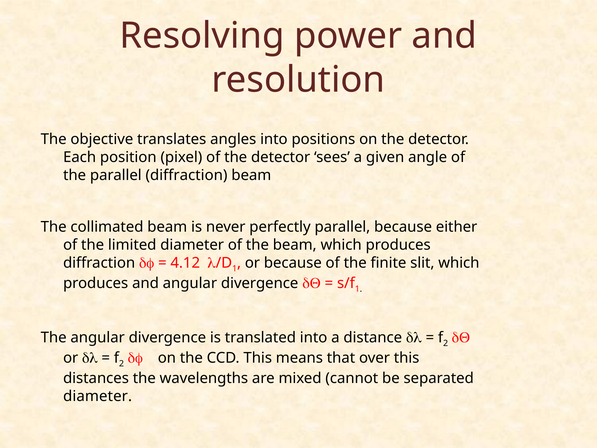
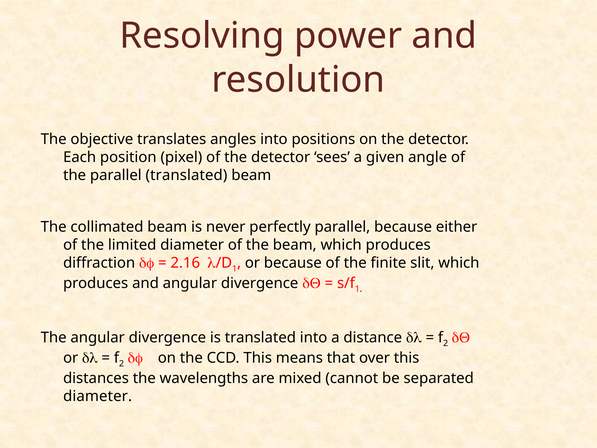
parallel diffraction: diffraction -> translated
4.12: 4.12 -> 2.16
